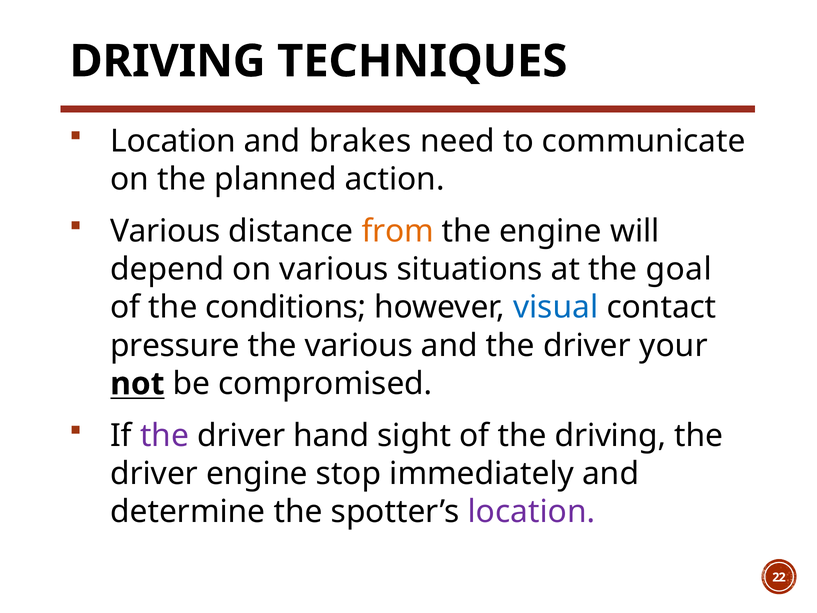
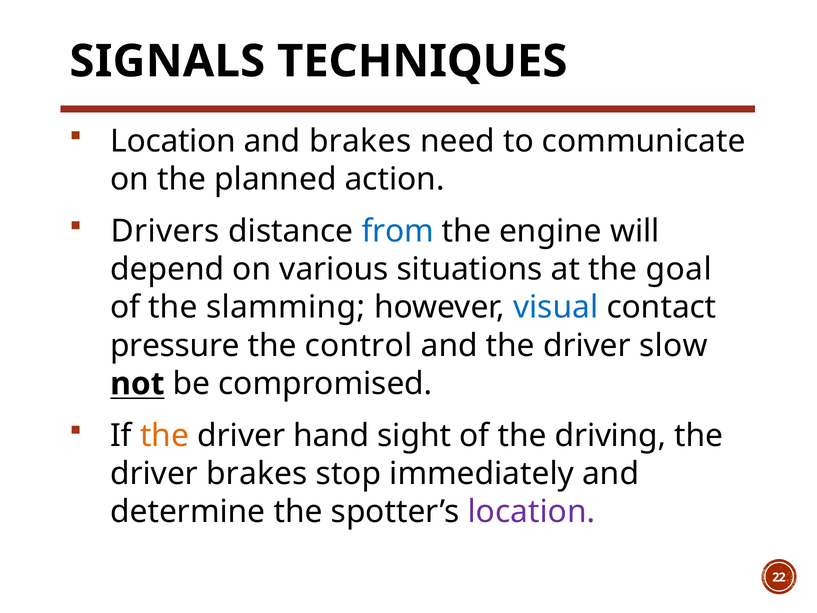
DRIVING at (168, 61): DRIVING -> SIGNALS
Various at (165, 231): Various -> Drivers
from colour: orange -> blue
conditions: conditions -> slamming
the various: various -> control
your: your -> slow
the at (165, 435) colour: purple -> orange
driver engine: engine -> brakes
